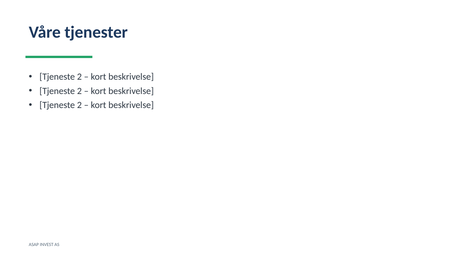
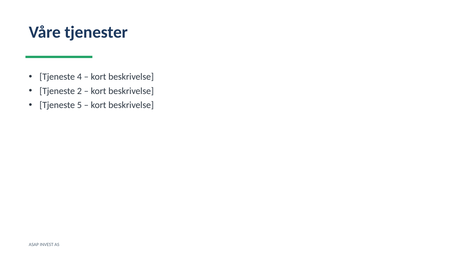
2 at (79, 77): 2 -> 4
2 at (79, 105): 2 -> 5
